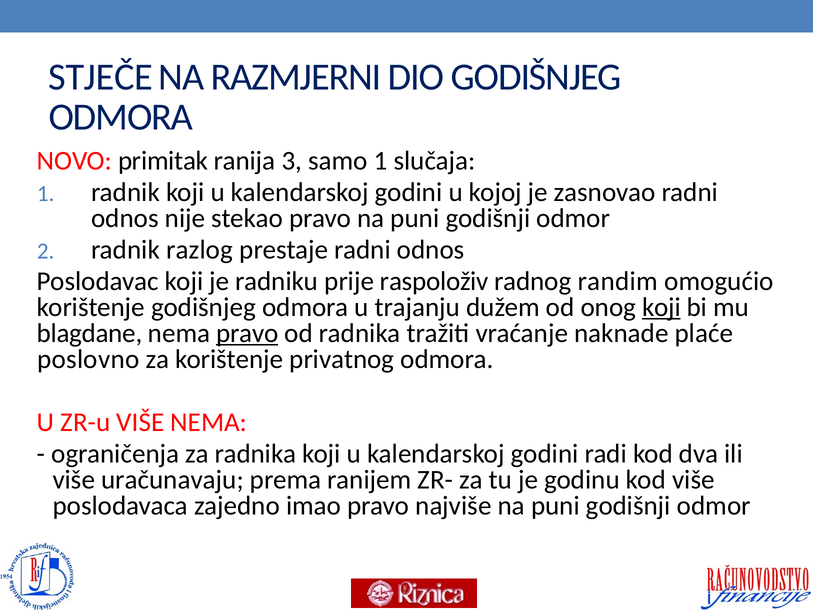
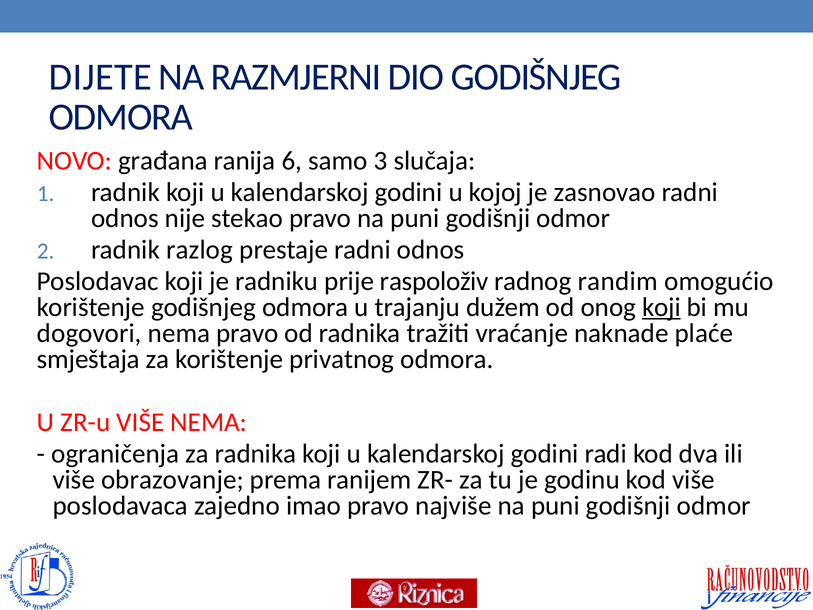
STJEČE: STJEČE -> DIJETE
primitak: primitak -> građana
3: 3 -> 6
samo 1: 1 -> 3
blagdane: blagdane -> dogovori
pravo at (247, 333) underline: present -> none
poslovno: poslovno -> smještaja
uračunavaju: uračunavaju -> obrazovanje
